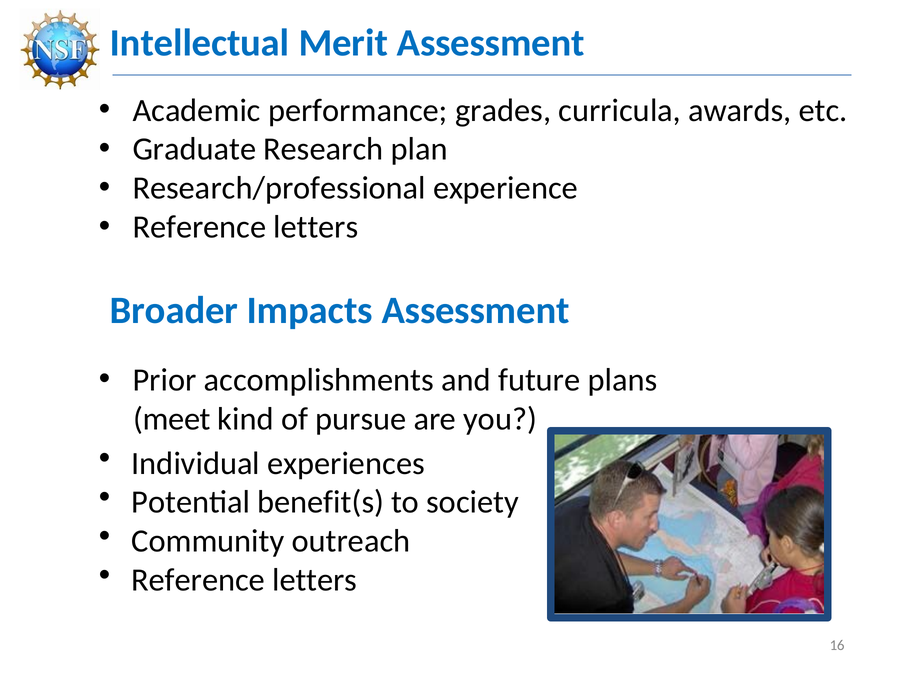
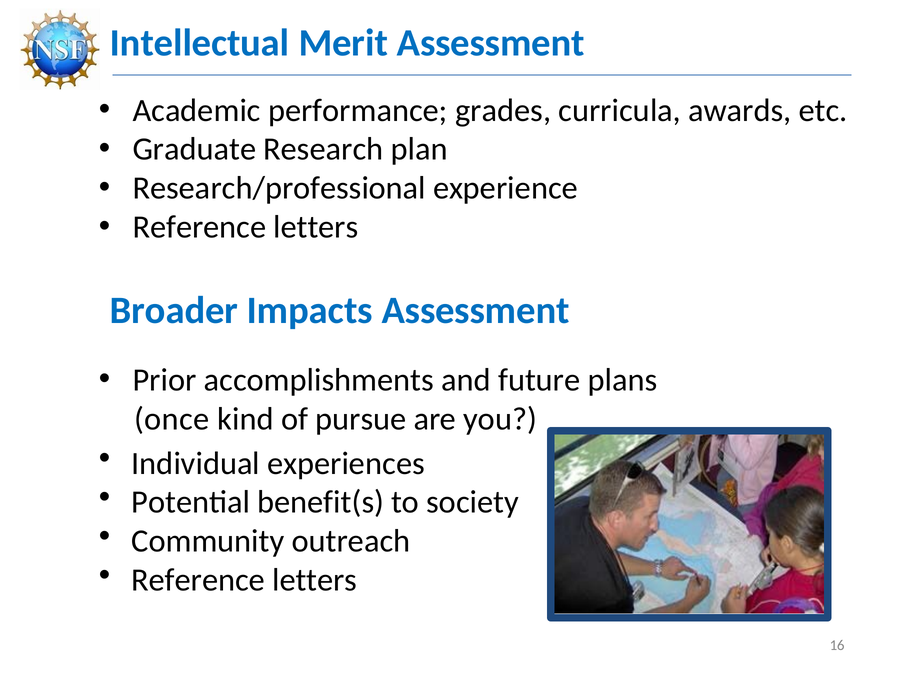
meet: meet -> once
